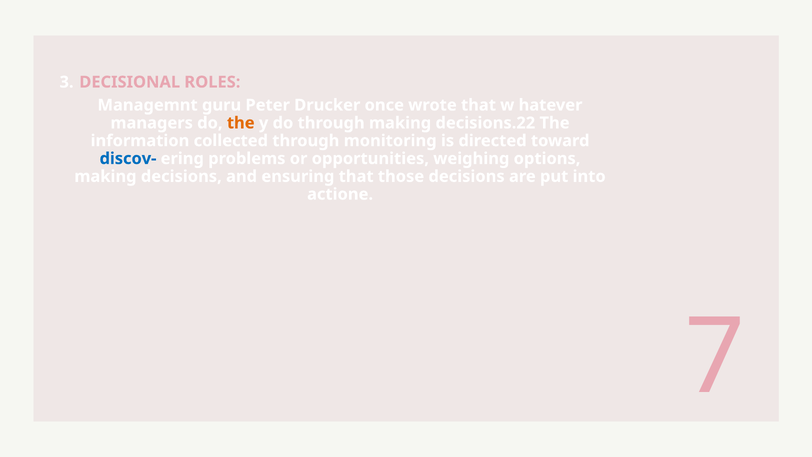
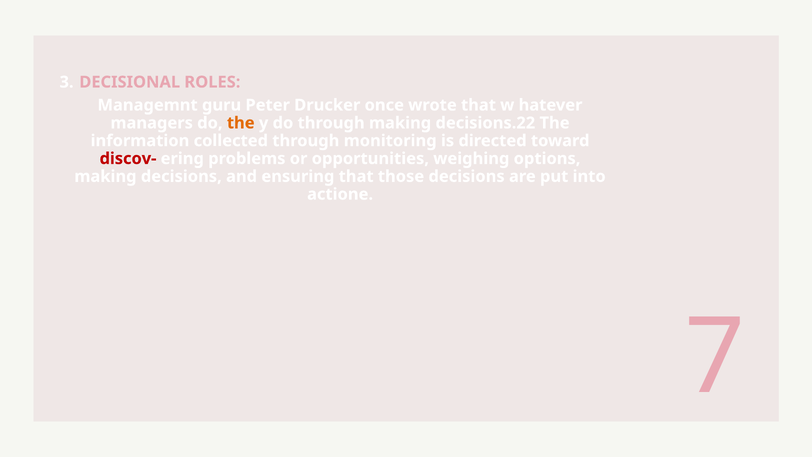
discov- colour: blue -> red
